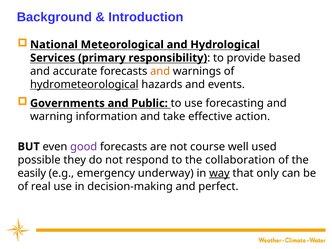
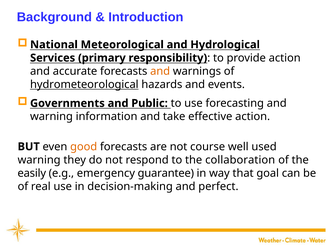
provide based: based -> action
good colour: purple -> orange
possible at (39, 160): possible -> warning
underway: underway -> guarantee
way underline: present -> none
only: only -> goal
